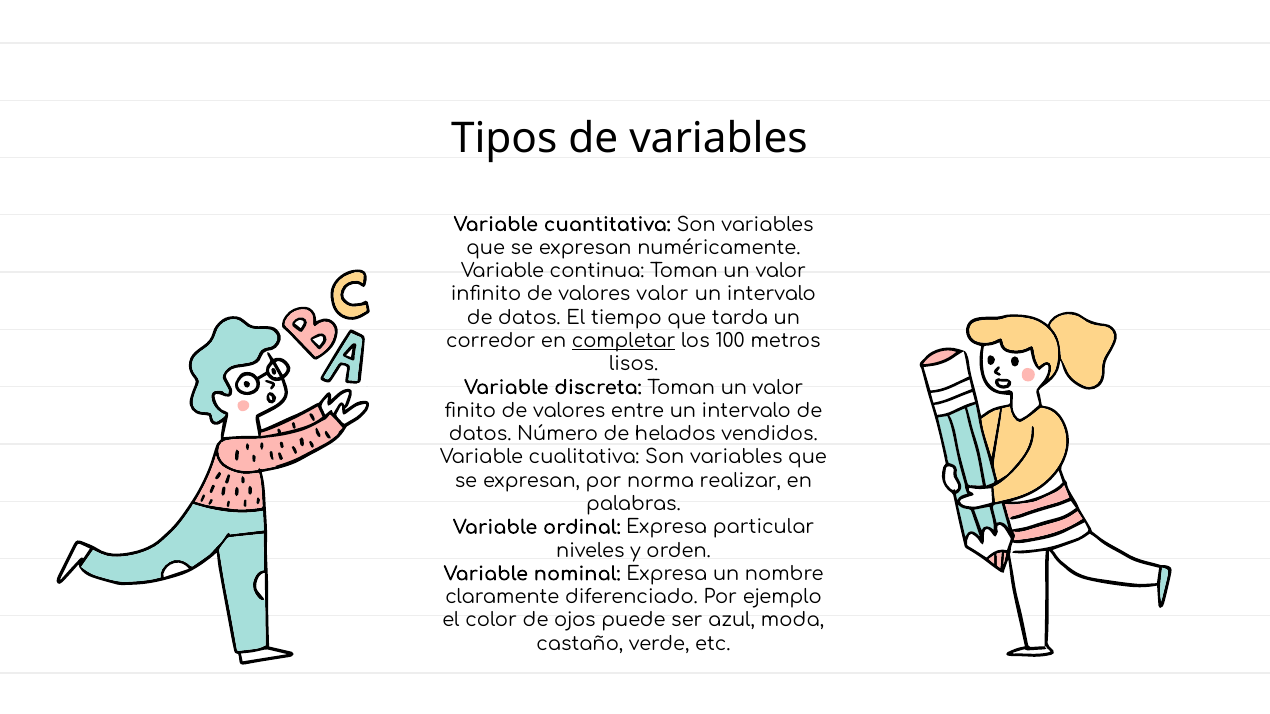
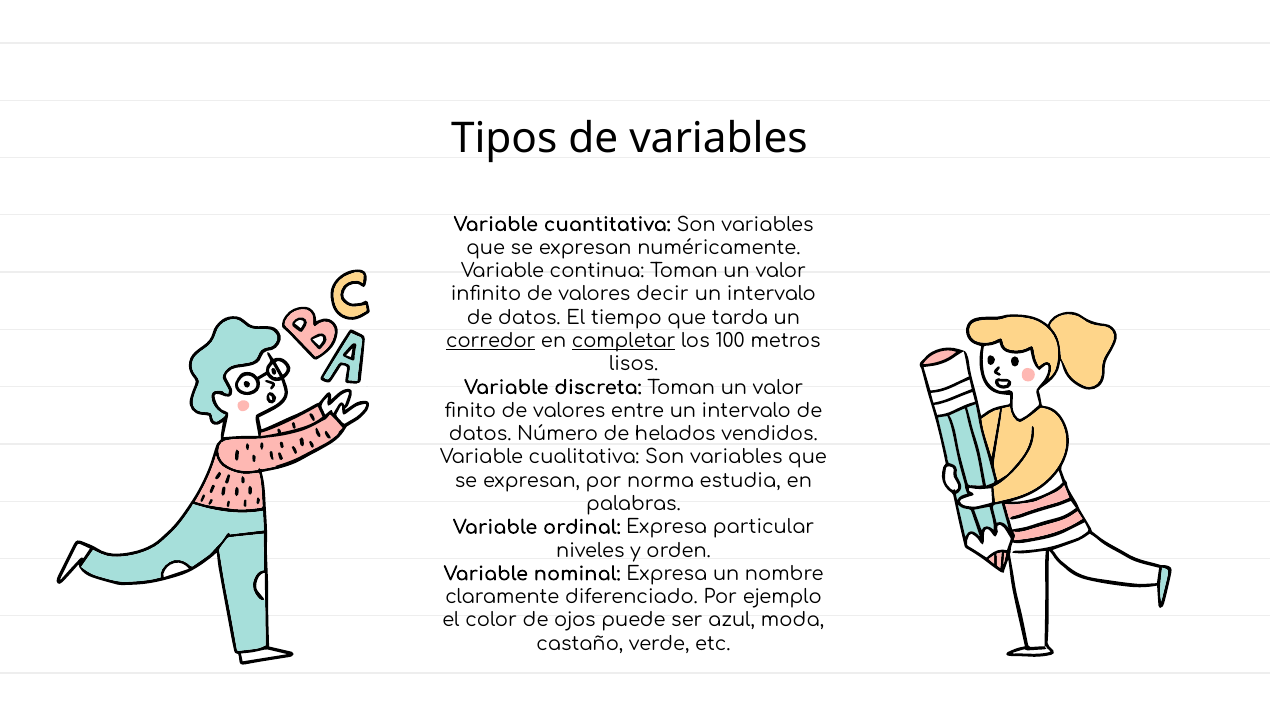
valores valor: valor -> decir
corredor underline: none -> present
realizar: realizar -> estudia
